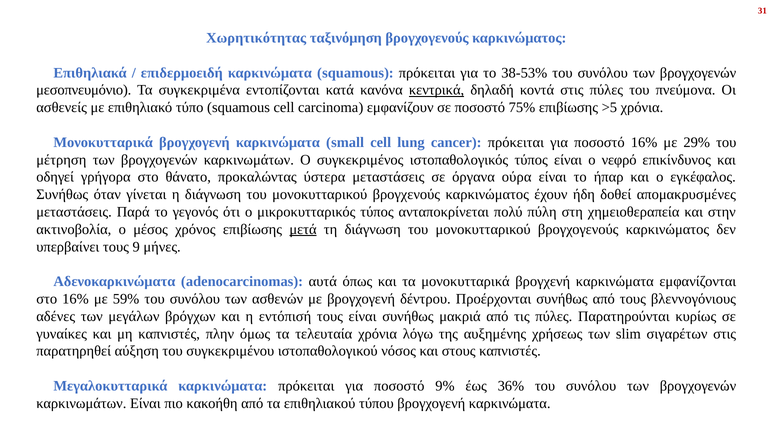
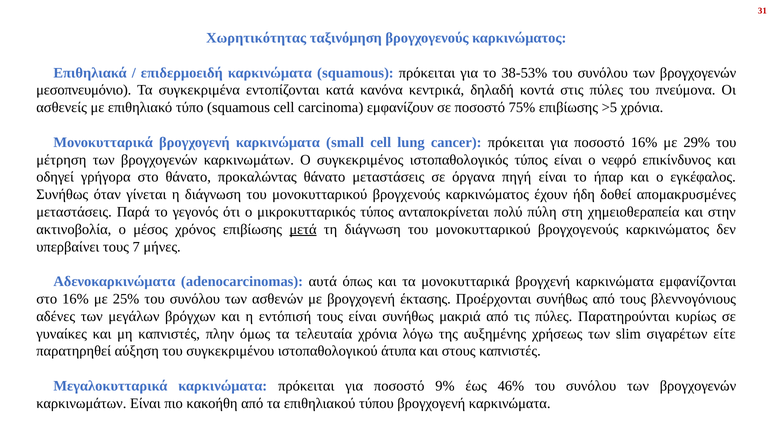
κεντρικά underline: present -> none
προκαλώντας ύστερα: ύστερα -> θάνατο
ούρα: ούρα -> πηγή
9: 9 -> 7
59%: 59% -> 25%
δέντρου: δέντρου -> έκτασης
σιγαρέτων στις: στις -> είτε
νόσος: νόσος -> άτυπα
36%: 36% -> 46%
